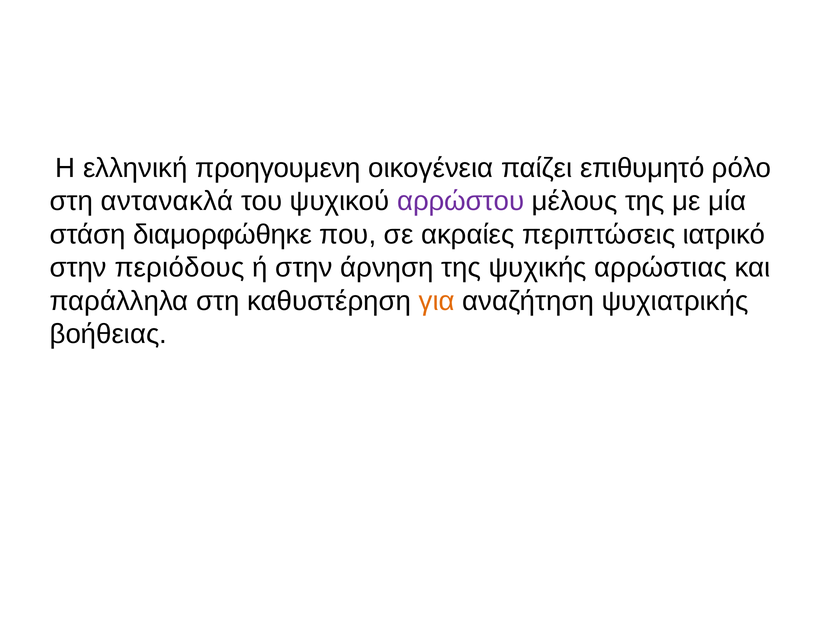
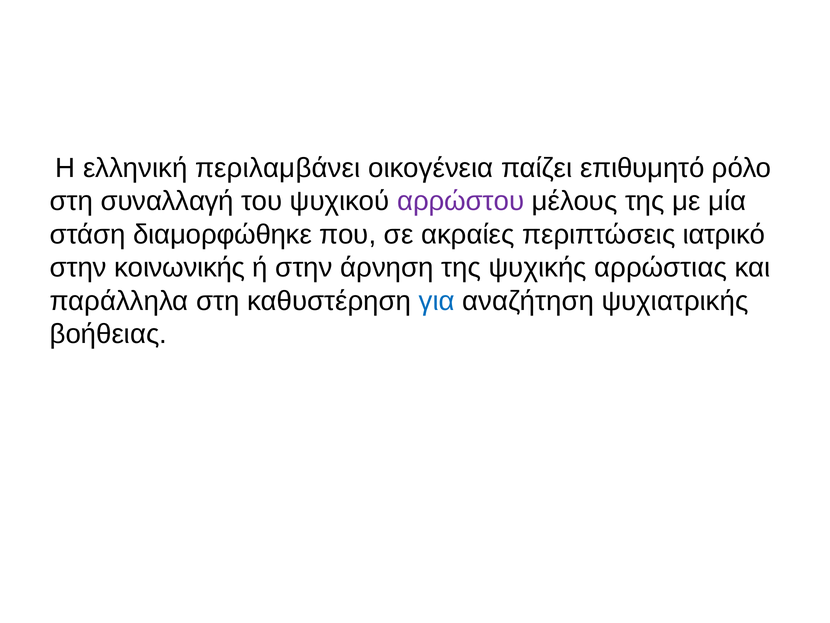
προηγουμενη: προηγουμενη -> περιλαμβάνει
αντανακλά: αντανακλά -> συναλλαγή
περιόδους: περιόδους -> κοινωνικής
για colour: orange -> blue
